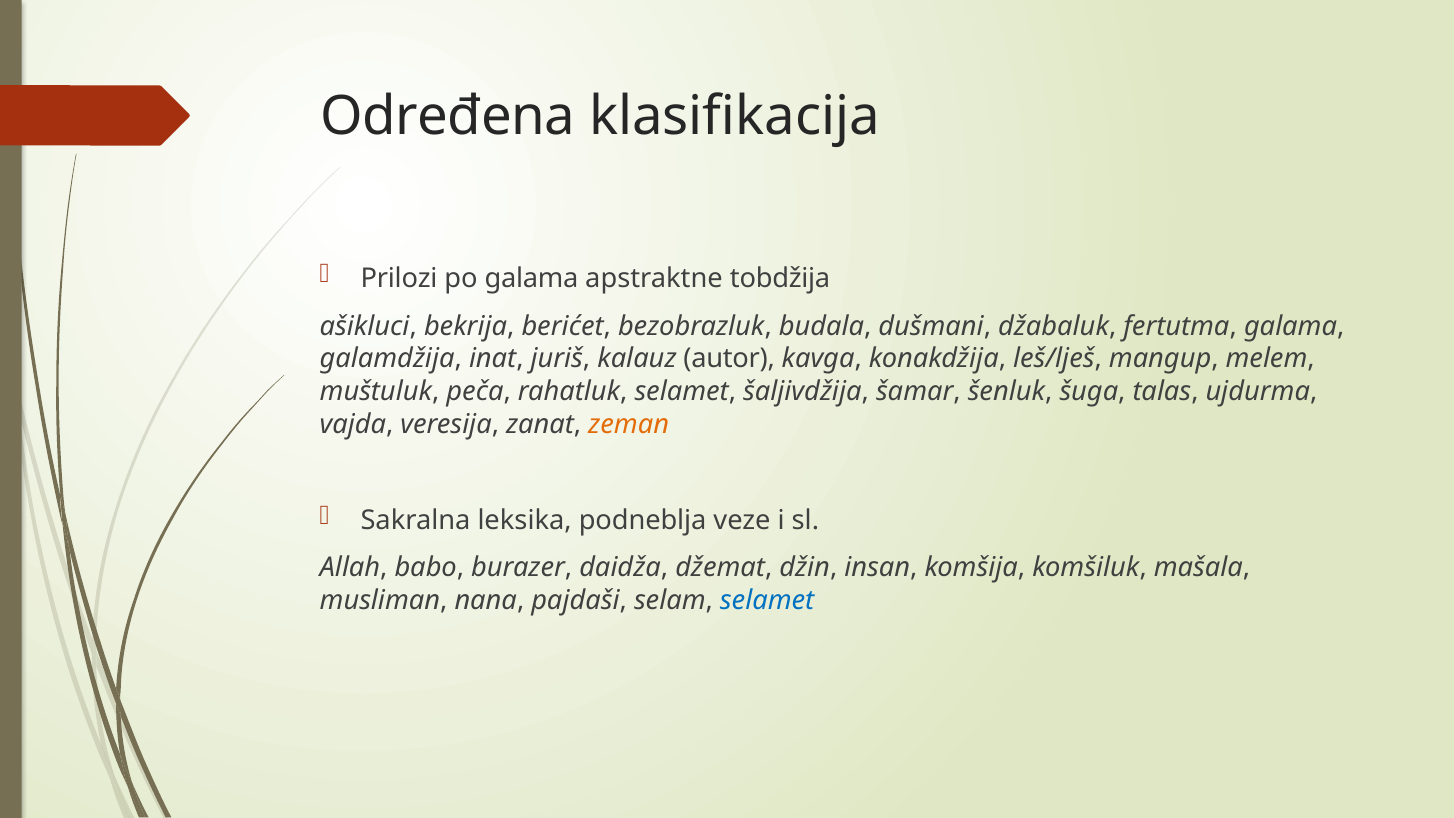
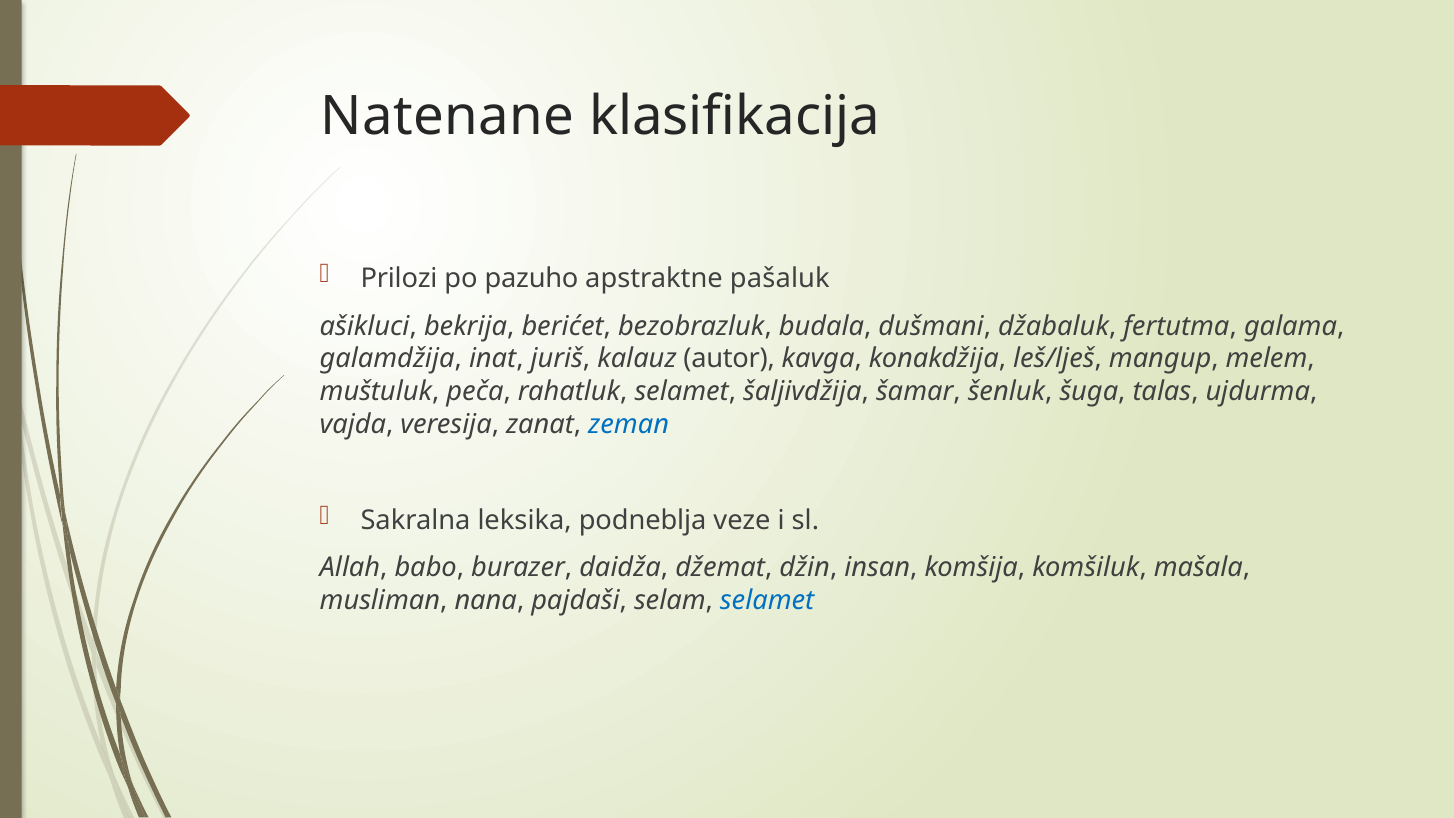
Određena: Određena -> Natenane
po galama: galama -> pazuho
tobdžija: tobdžija -> pašaluk
zeman colour: orange -> blue
